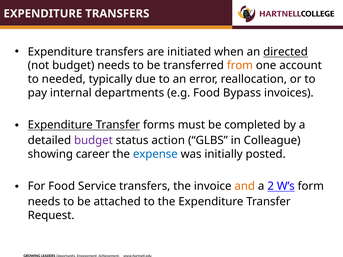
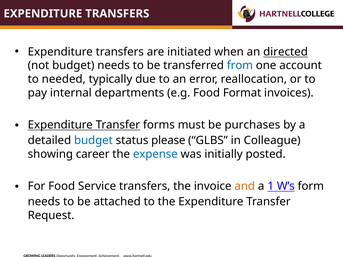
from colour: orange -> blue
Bypass: Bypass -> Format
completed: completed -> purchases
budget at (93, 141) colour: purple -> blue
action: action -> please
2: 2 -> 1
